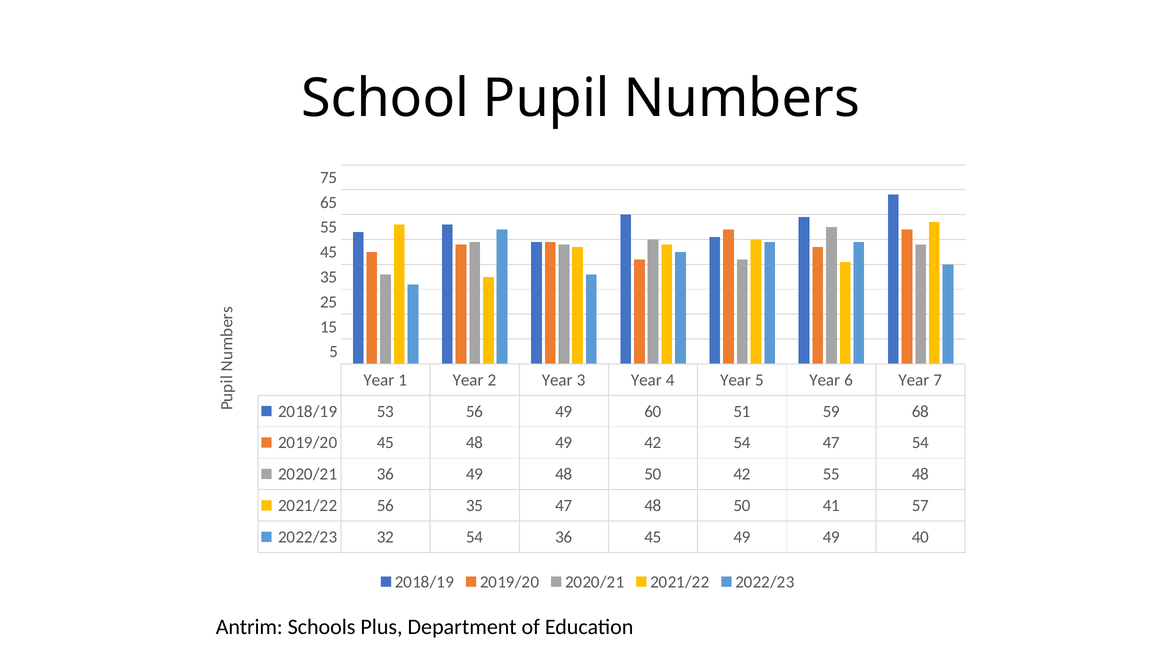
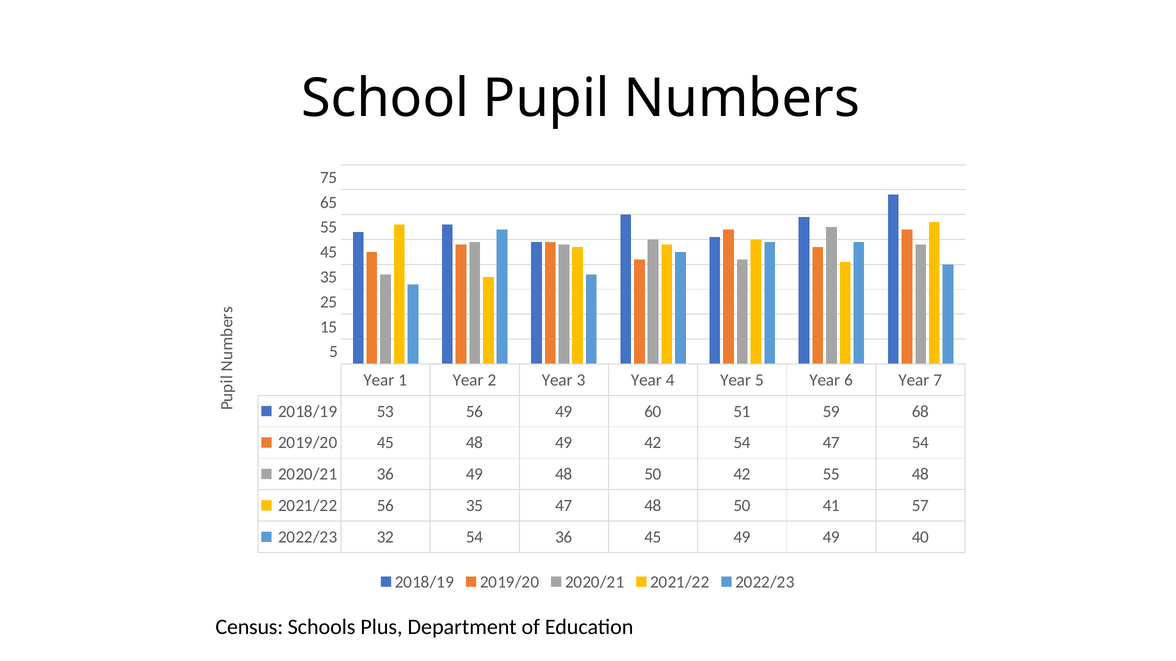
Antrim: Antrim -> Census
